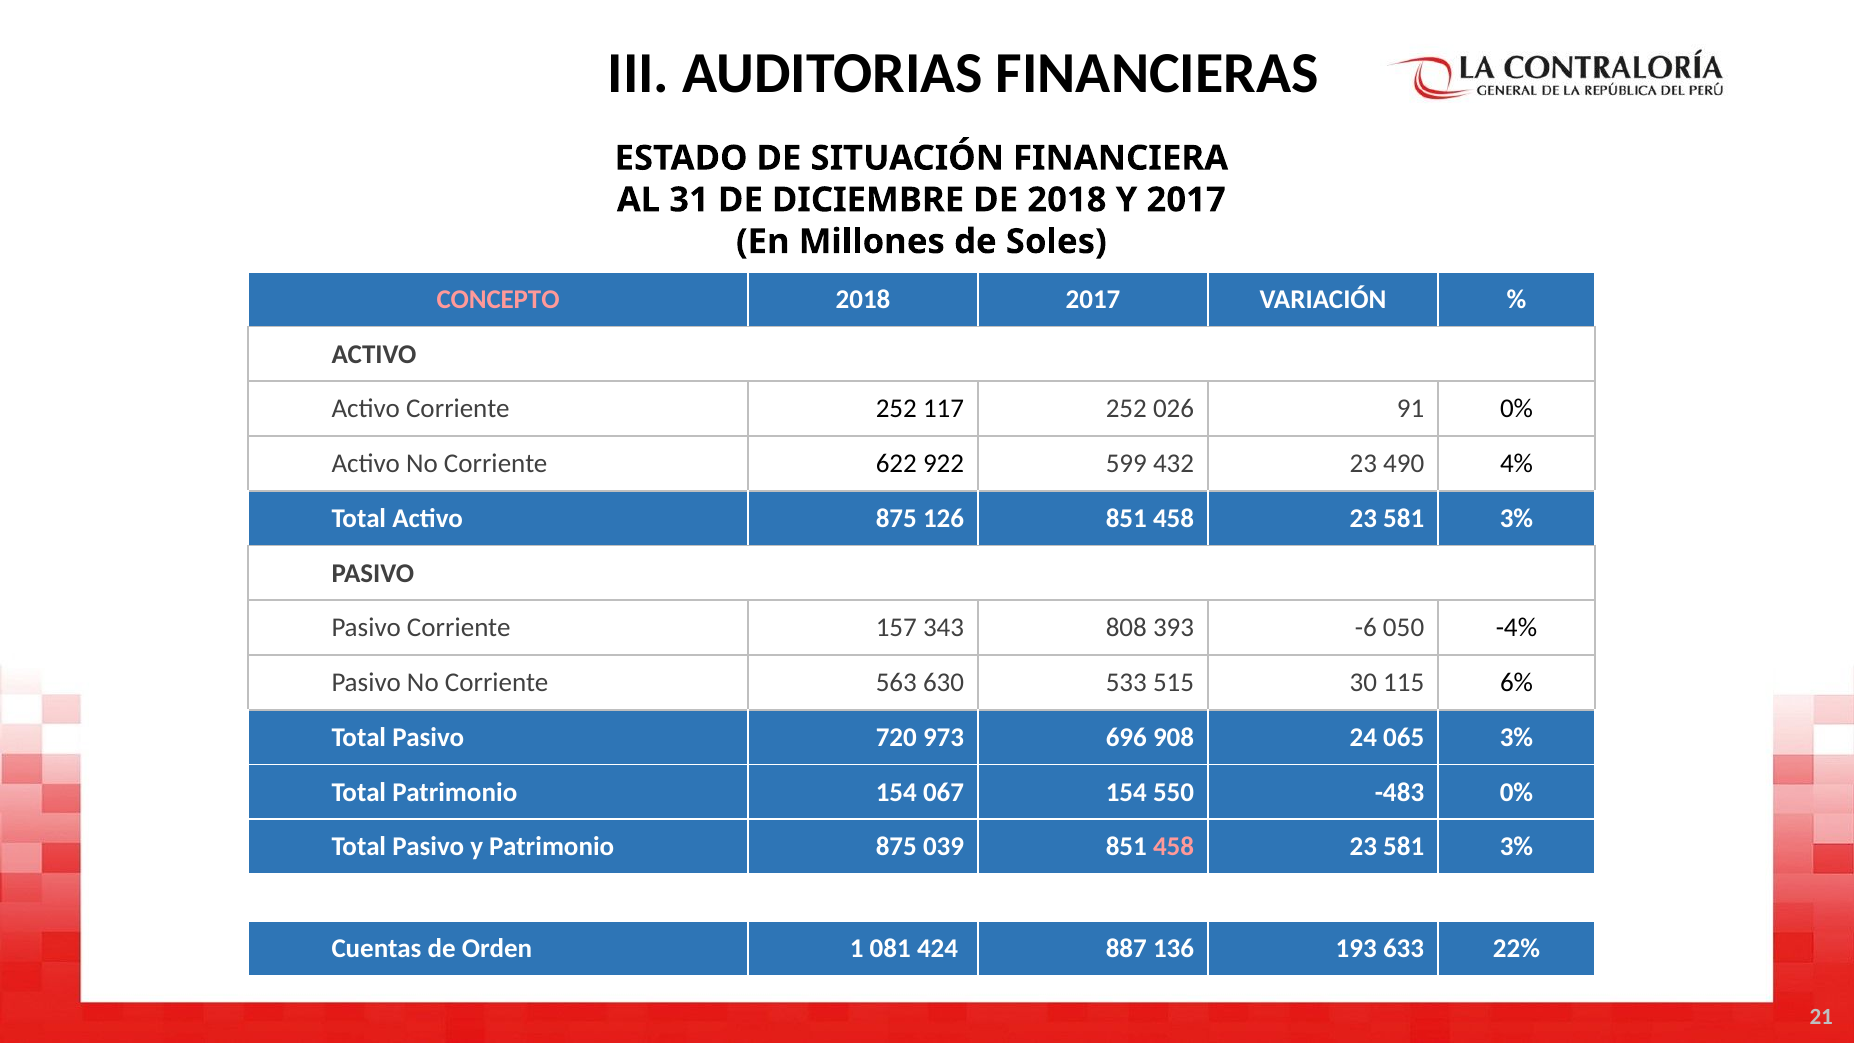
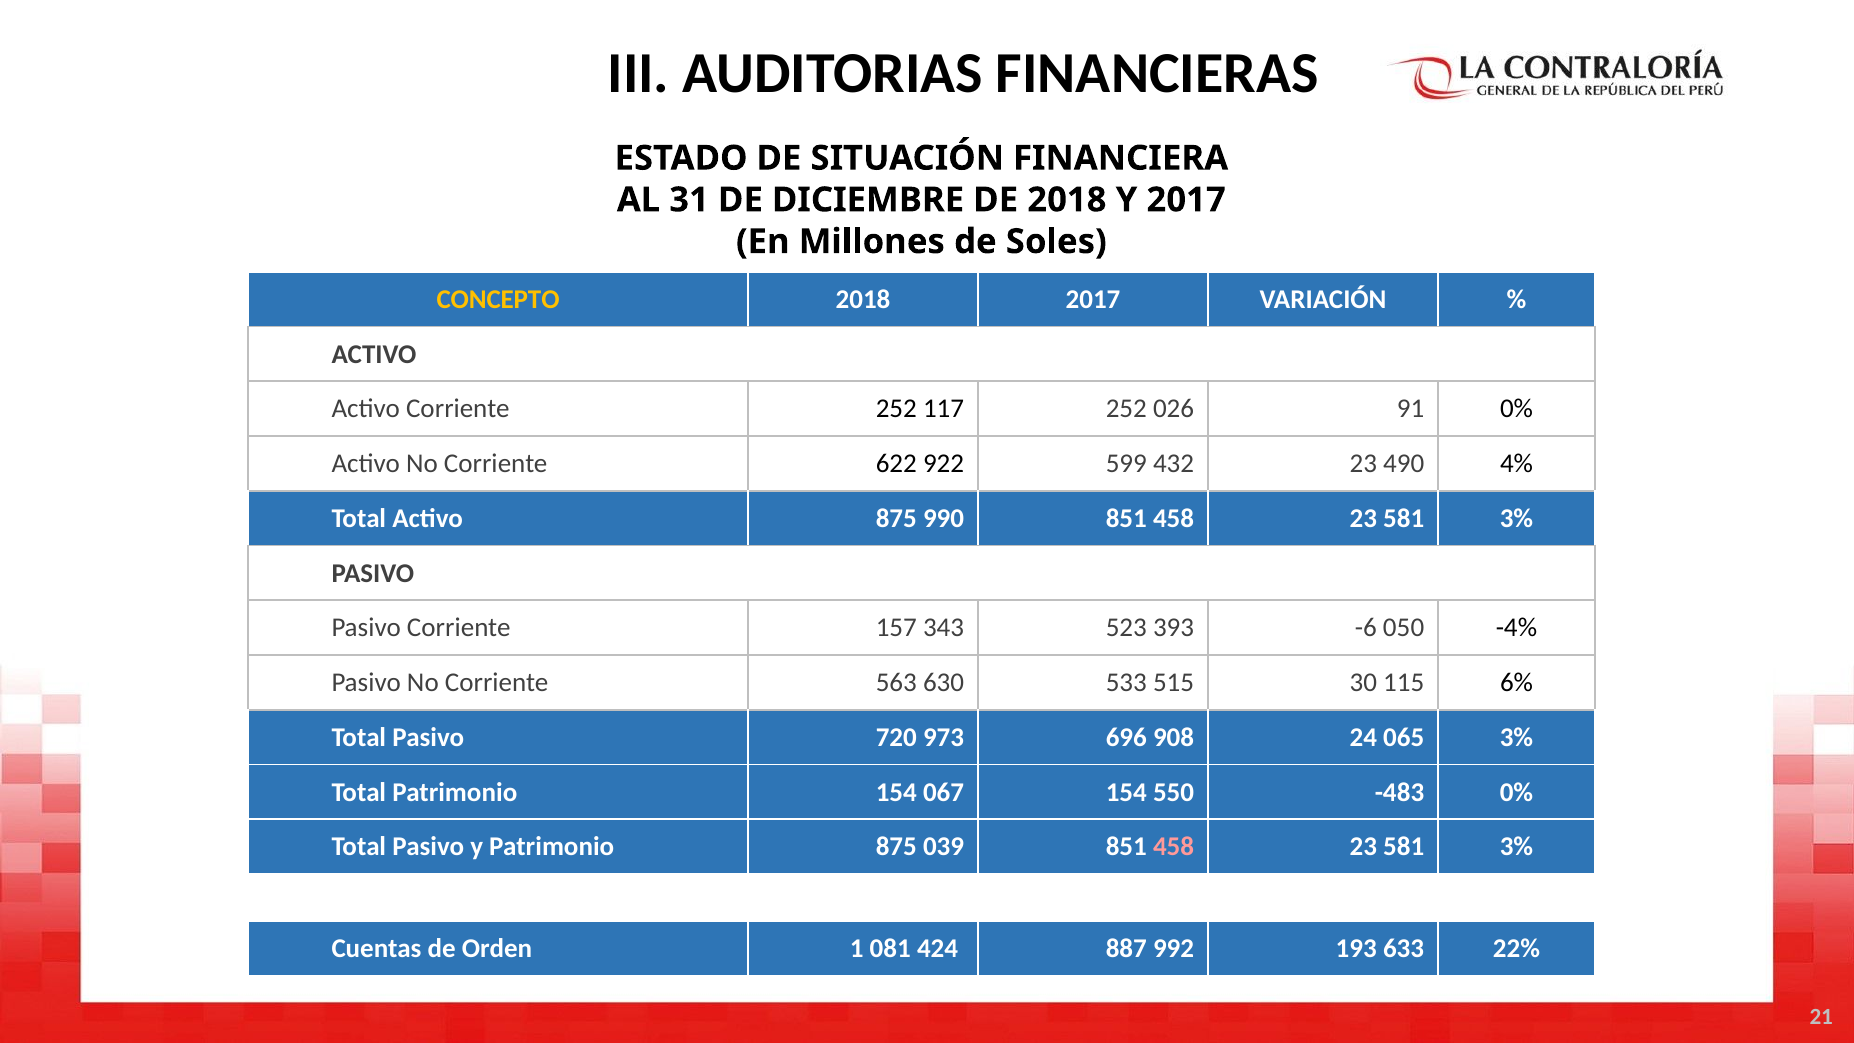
CONCEPTO colour: pink -> yellow
126: 126 -> 990
808: 808 -> 523
136: 136 -> 992
